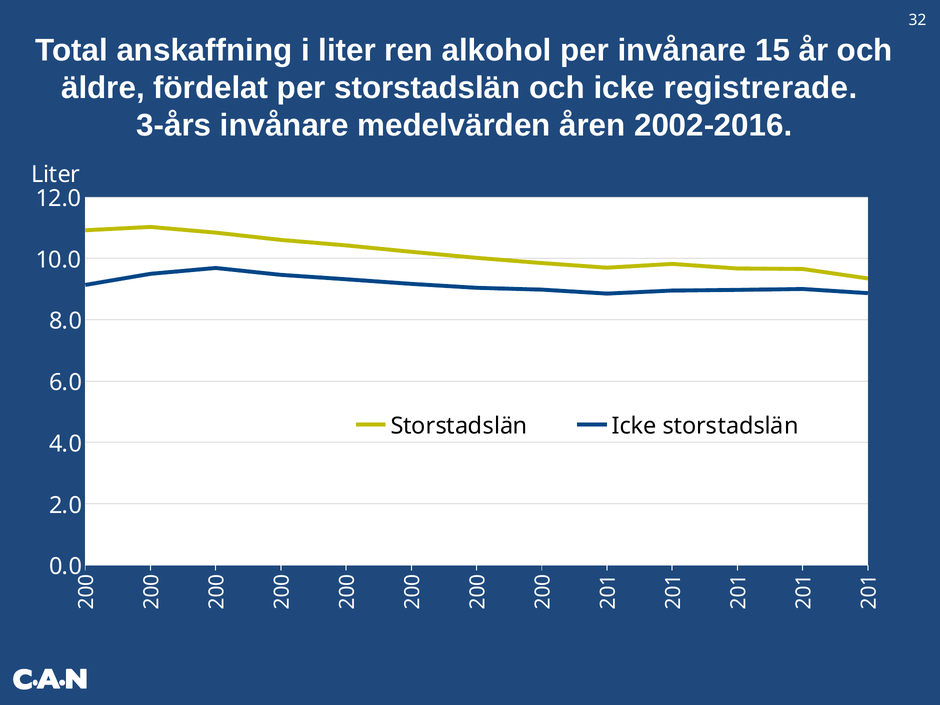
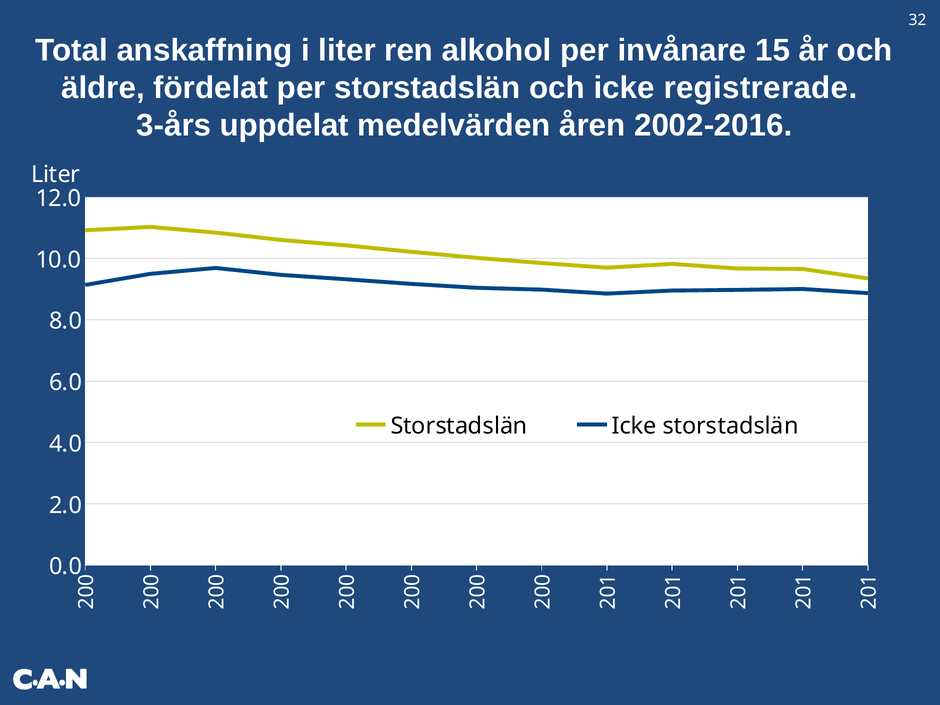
3-års invånare: invånare -> uppdelat
